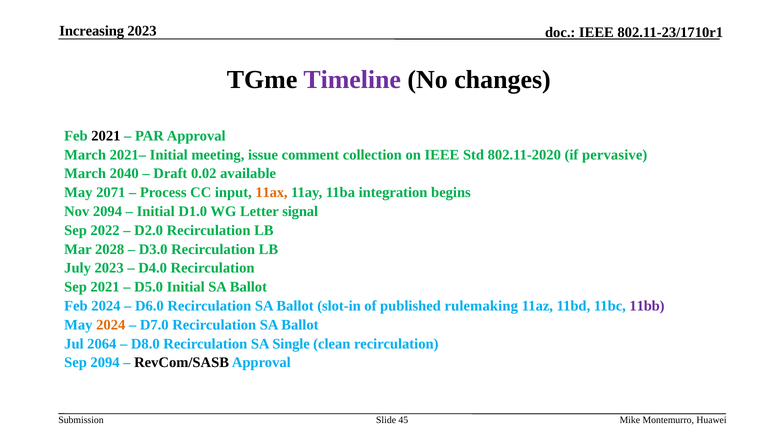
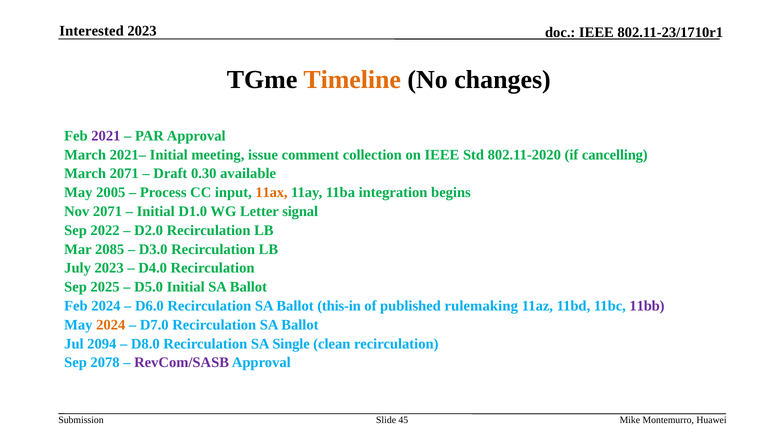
Increasing: Increasing -> Interested
Timeline colour: purple -> orange
2021 at (106, 136) colour: black -> purple
pervasive: pervasive -> cancelling
March 2040: 2040 -> 2071
0.02: 0.02 -> 0.30
2071: 2071 -> 2005
Nov 2094: 2094 -> 2071
2028: 2028 -> 2085
Sep 2021: 2021 -> 2025
slot-in: slot-in -> this-in
2064: 2064 -> 2094
Sep 2094: 2094 -> 2078
RevCom/SASB colour: black -> purple
